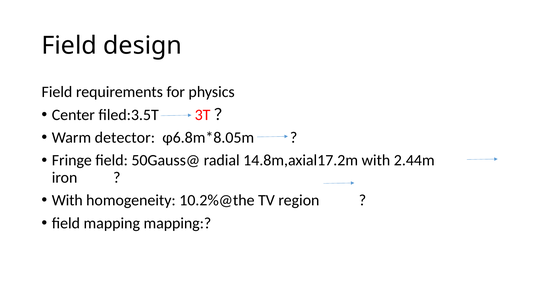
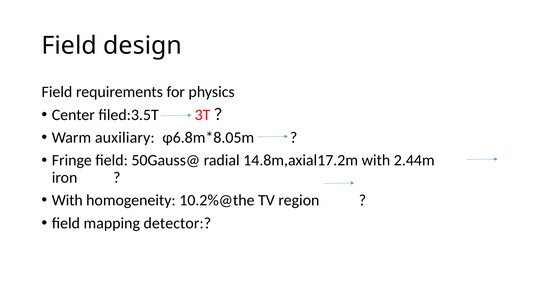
detector: detector -> auxiliary
mapping mapping: mapping -> detector
